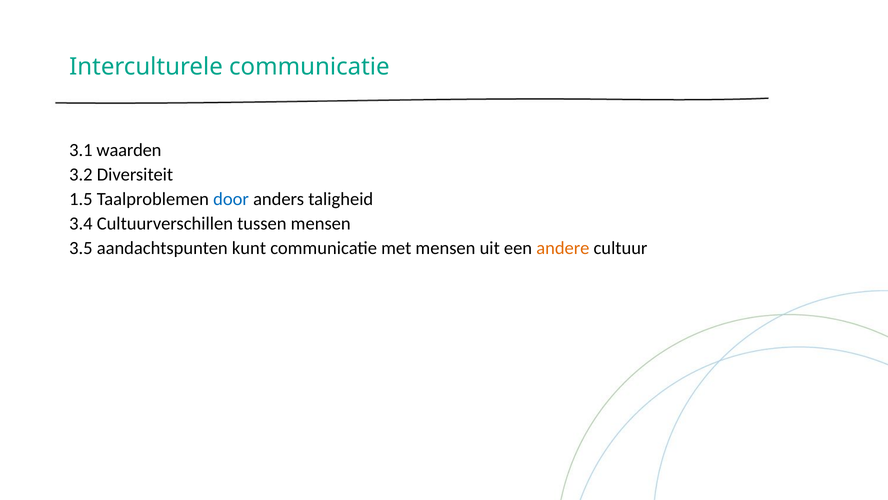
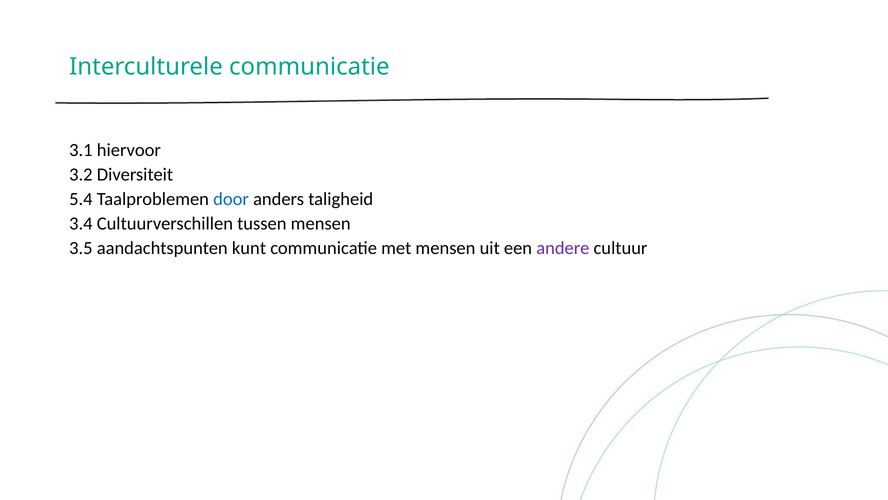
waarden: waarden -> hiervoor
1.5: 1.5 -> 5.4
andere colour: orange -> purple
